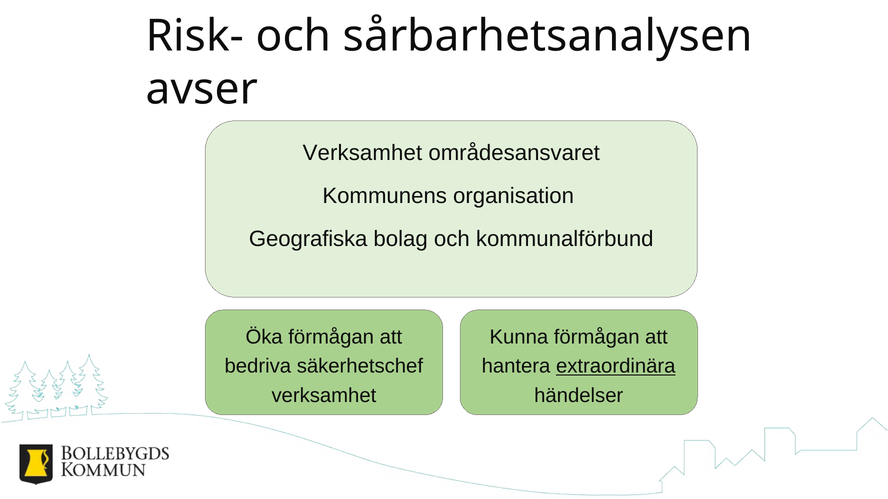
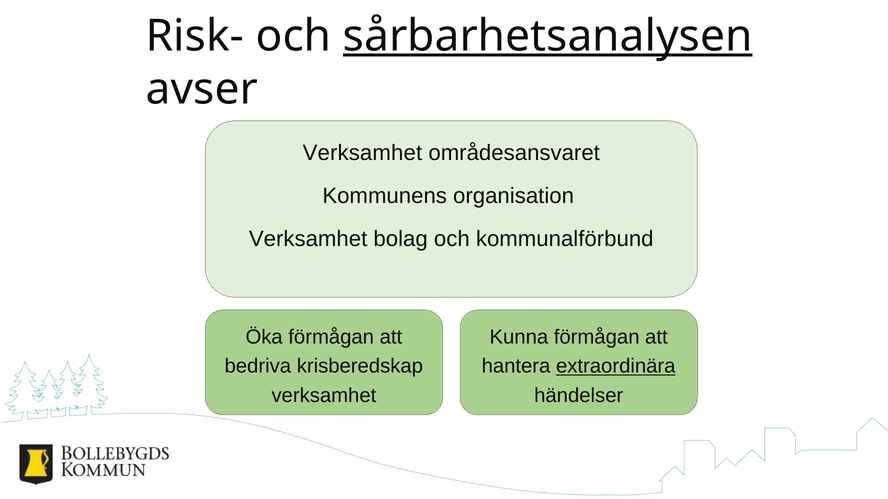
sårbarhetsanalysen underline: none -> present
Geografiska at (308, 239): Geografiska -> Verksamhet
säkerhetschef: säkerhetschef -> krisberedskap
